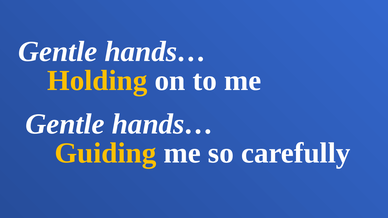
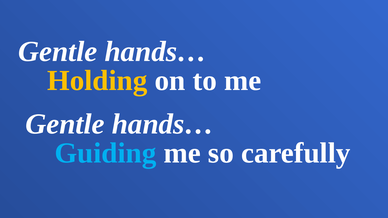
Guiding colour: yellow -> light blue
